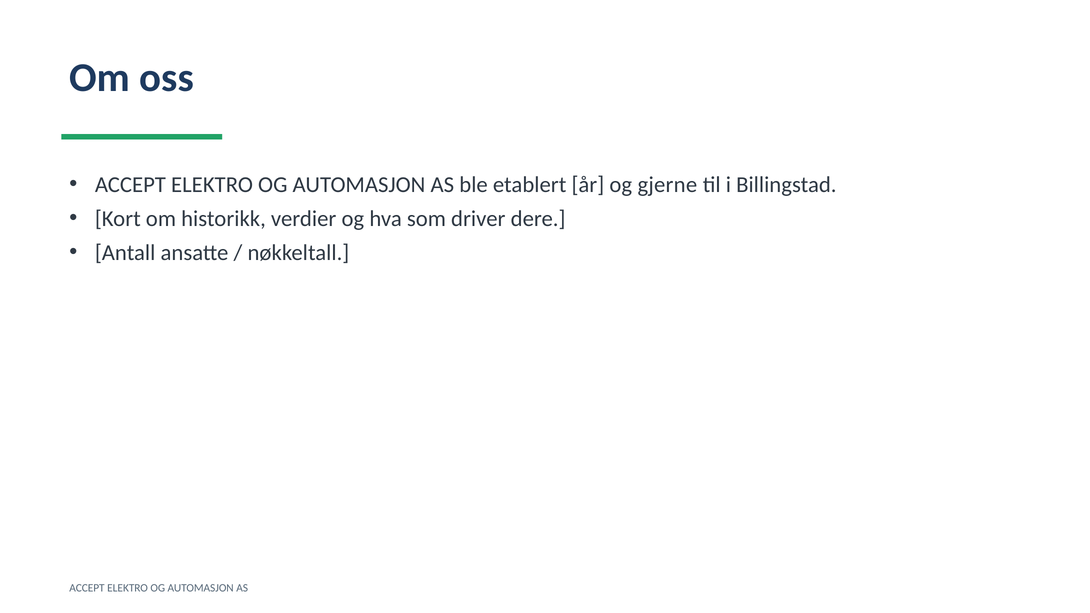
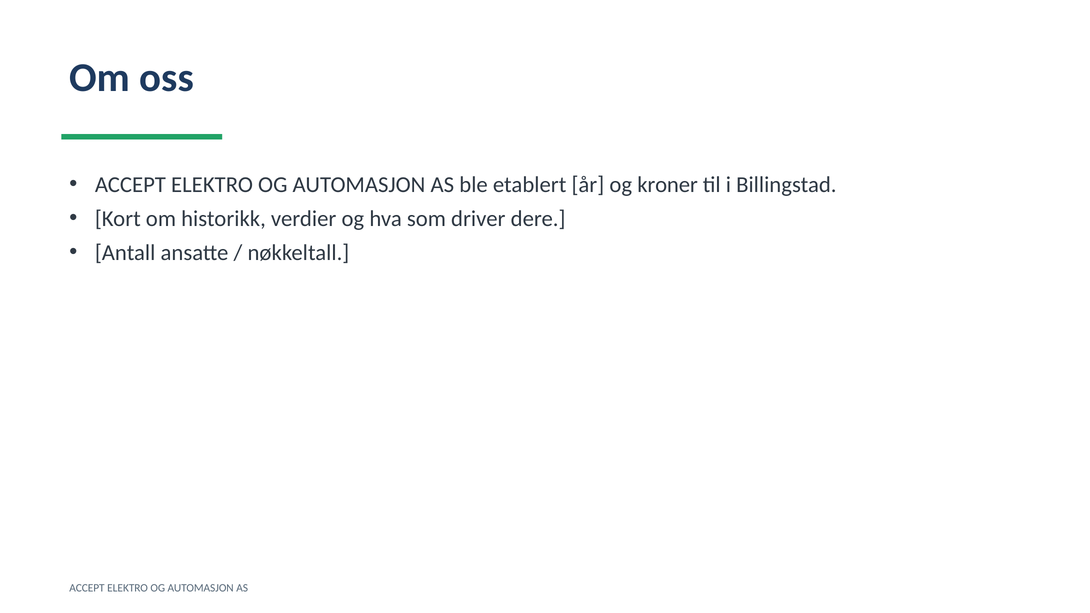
gjerne: gjerne -> kroner
